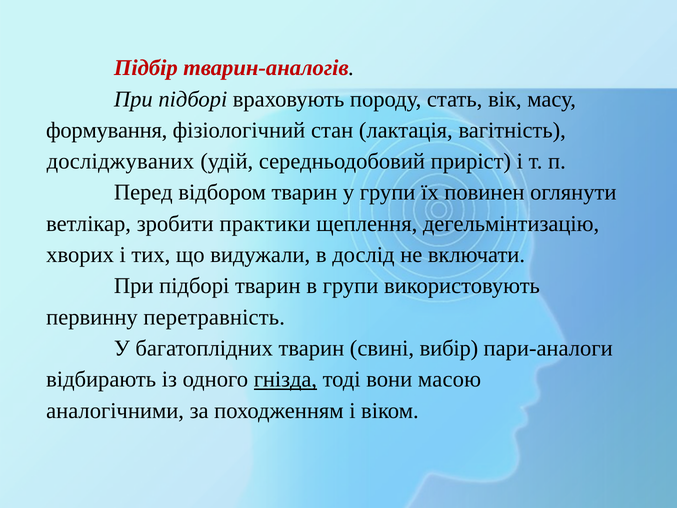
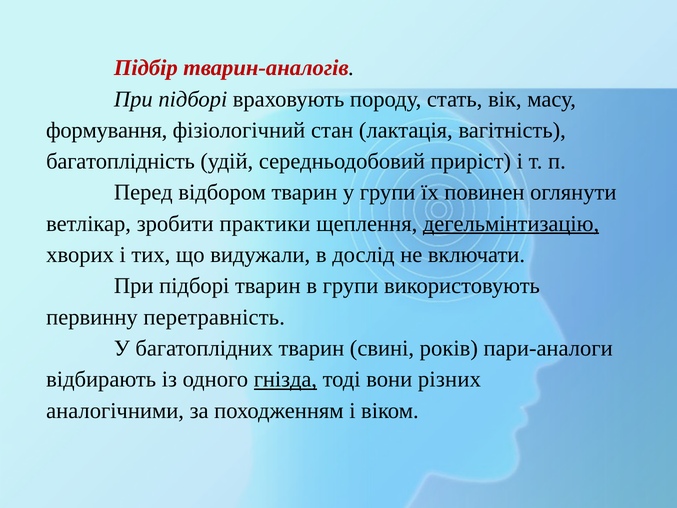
досліджуваних: досліджуваних -> багатоплідність
дегельмінтизацію underline: none -> present
вибір: вибір -> років
масою: масою -> різних
